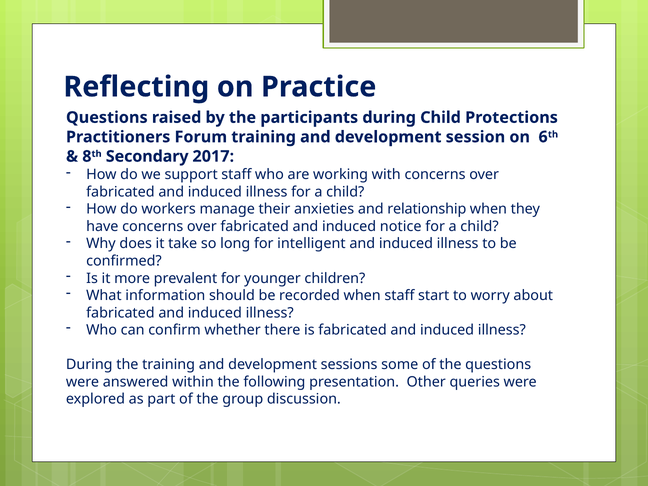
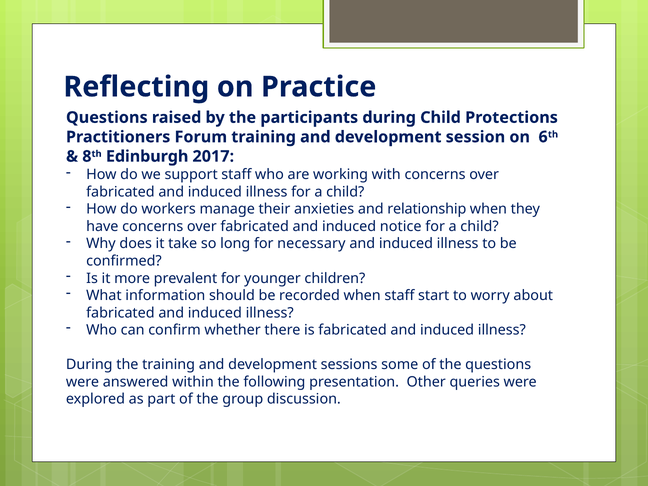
Secondary: Secondary -> Edinburgh
intelligent: intelligent -> necessary
